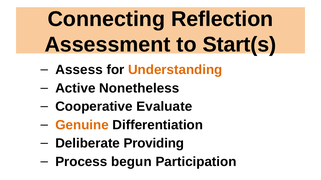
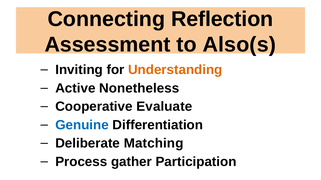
Start(s: Start(s -> Also(s
Assess: Assess -> Inviting
Genuine colour: orange -> blue
Providing: Providing -> Matching
begun: begun -> gather
